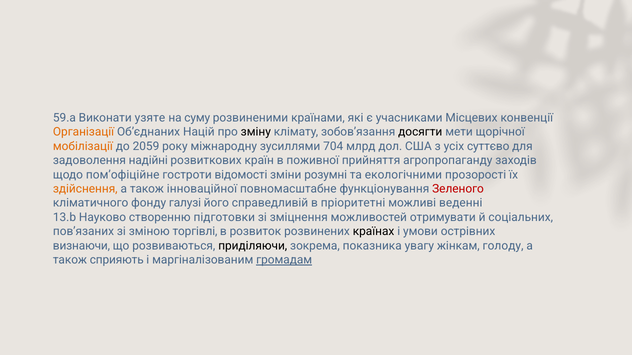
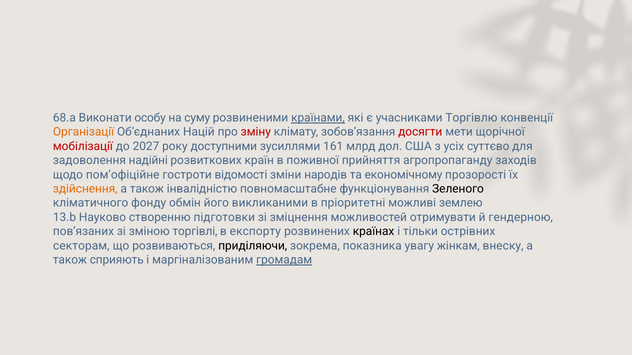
59.а: 59.а -> 68.а
узяте: узяте -> особу
країнами underline: none -> present
Місцевих: Місцевих -> Торгівлю
зміну colour: black -> red
досягти colour: black -> red
мобілізації colour: orange -> red
2059: 2059 -> 2027
міжнародну: міжнародну -> доступними
704: 704 -> 161
розумні: розумні -> народів
екологічними: екологічними -> економічному
інноваційної: інноваційної -> інвалідністю
Зеленого colour: red -> black
галузі: галузі -> обмін
справедливій: справедливій -> викликаними
веденні: веденні -> землею
соціальних: соціальних -> гендерною
розвиток: розвиток -> експорту
умови: умови -> тільки
визнаючи: визнаючи -> секторам
голоду: голоду -> внеску
